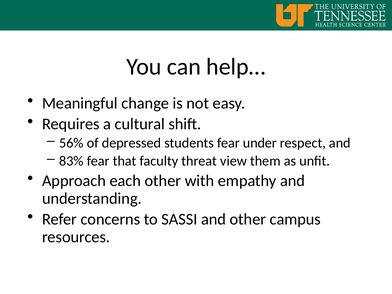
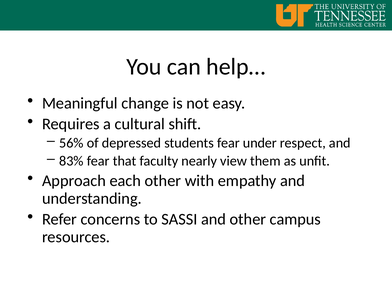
threat: threat -> nearly
